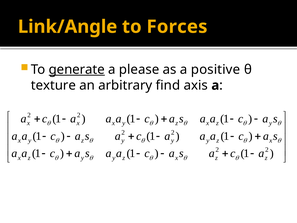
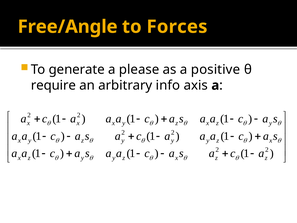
Link/Angle: Link/Angle -> Free/Angle
generate underline: present -> none
texture: texture -> require
find: find -> info
